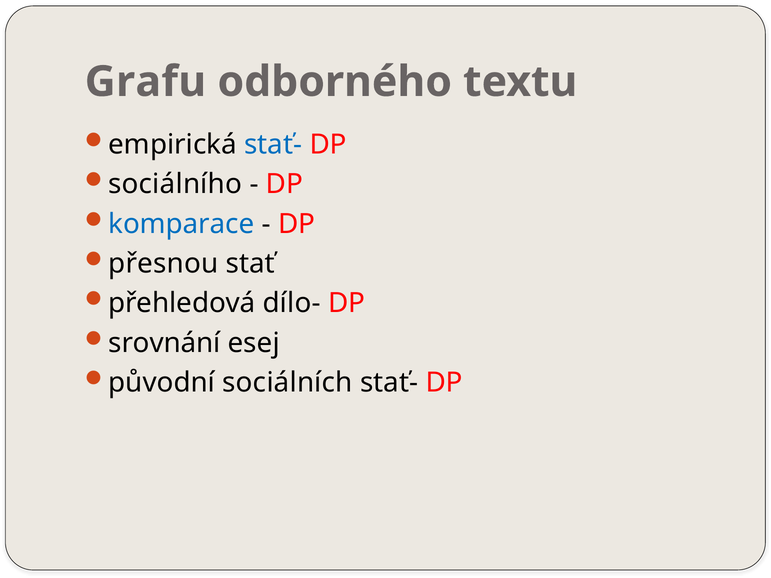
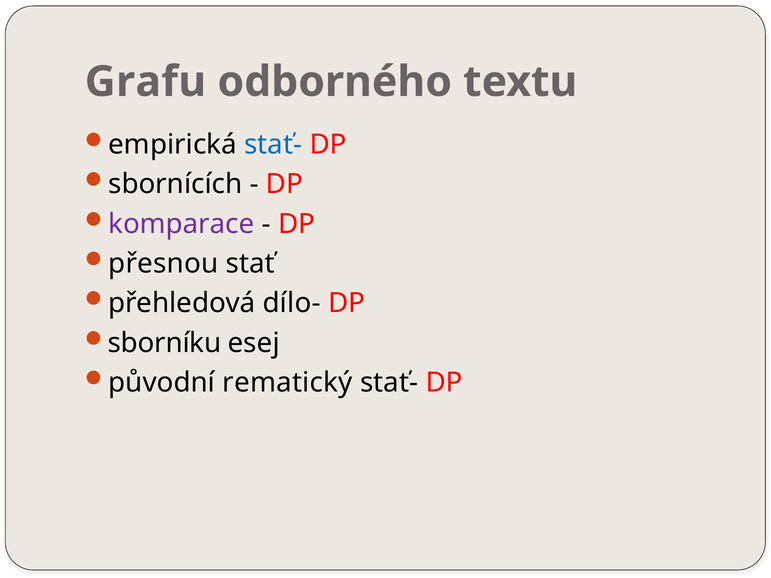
sociálního: sociálního -> sbornících
komparace colour: blue -> purple
srovnání: srovnání -> sborníku
sociálních: sociálních -> rematický
